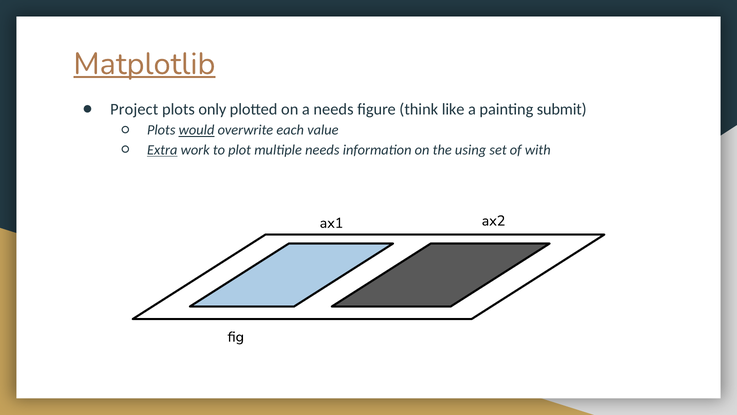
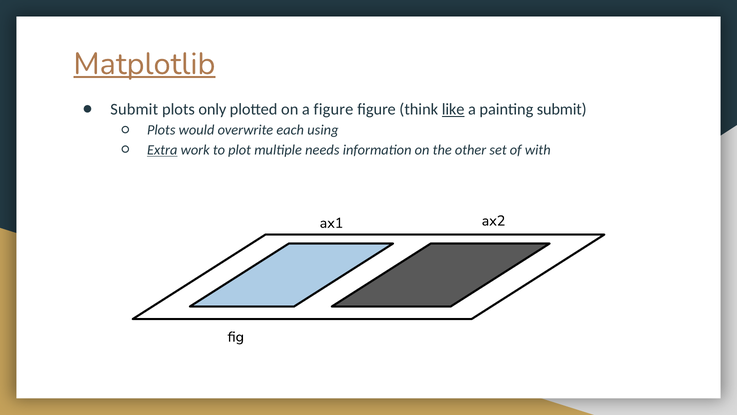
Project at (134, 109): Project -> Submit
a needs: needs -> figure
like underline: none -> present
would underline: present -> none
value: value -> using
using: using -> other
